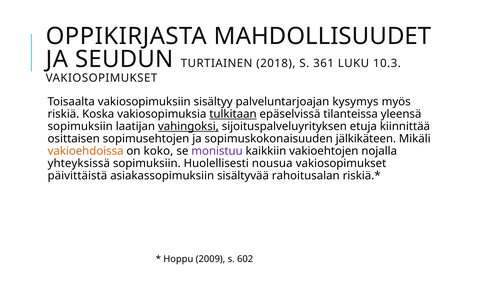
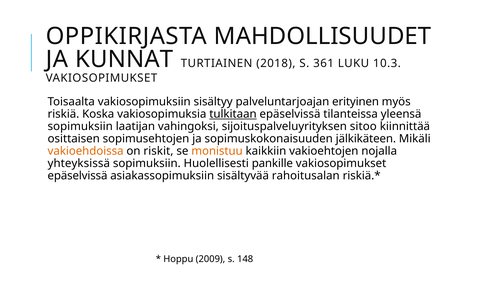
SEUDUN: SEUDUN -> KUNNAT
kysymys: kysymys -> erityinen
vahingoksi underline: present -> none
etuja: etuja -> sitoo
koko: koko -> riskit
monistuu colour: purple -> orange
nousua: nousua -> pankille
päivittäistä at (77, 176): päivittäistä -> epäselvissä
602: 602 -> 148
